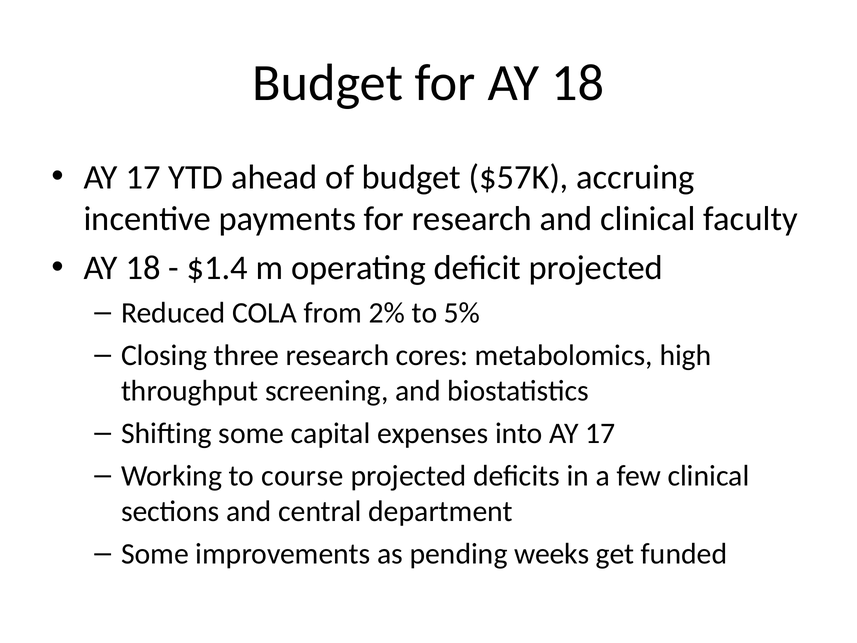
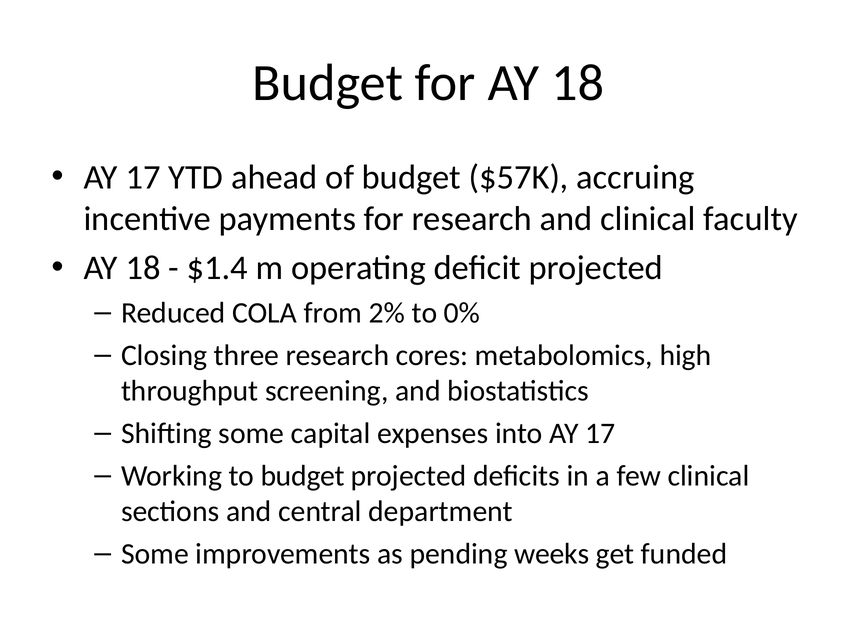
5%: 5% -> 0%
to course: course -> budget
